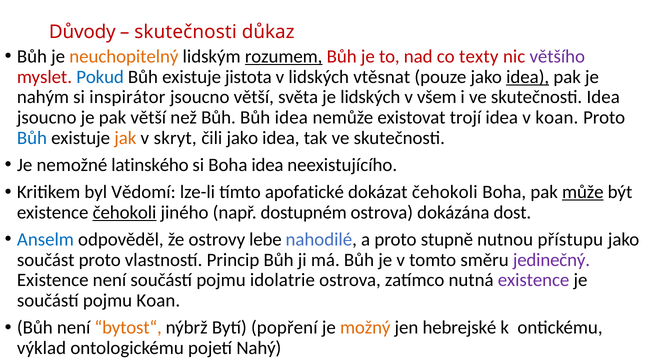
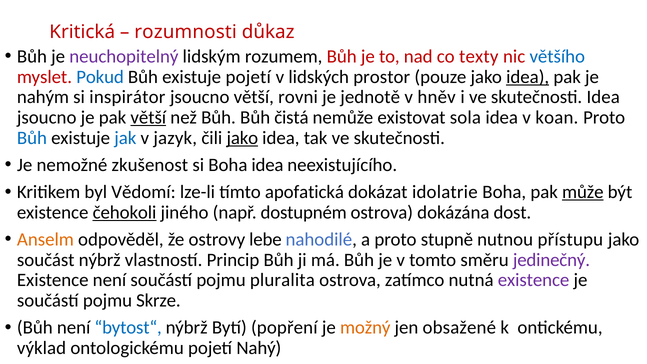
Důvody: Důvody -> Kritická
skutečnosti at (186, 32): skutečnosti -> rozumnosti
neuchopitelný colour: orange -> purple
rozumem underline: present -> none
většího colour: purple -> blue
existuje jistota: jistota -> pojetí
vtěsnat: vtěsnat -> prostor
světa: světa -> rovni
je lidských: lidských -> jednotě
všem: všem -> hněv
větší at (148, 117) underline: none -> present
Bůh idea: idea -> čistá
trojí: trojí -> sola
jak colour: orange -> blue
skryt: skryt -> jazyk
jako at (242, 138) underline: none -> present
latinského: latinského -> zkušenost
apofatické: apofatické -> apofatická
dokázat čehokoli: čehokoli -> idolatrie
Anselm colour: blue -> orange
součást proto: proto -> nýbrž
idolatrie: idolatrie -> pluralita
pojmu Koan: Koan -> Skrze
bytost“ colour: orange -> blue
hebrejské: hebrejské -> obsažené
